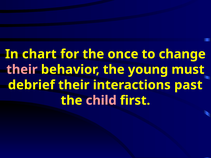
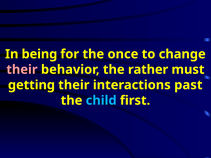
chart: chart -> being
young: young -> rather
debrief: debrief -> getting
child colour: pink -> light blue
